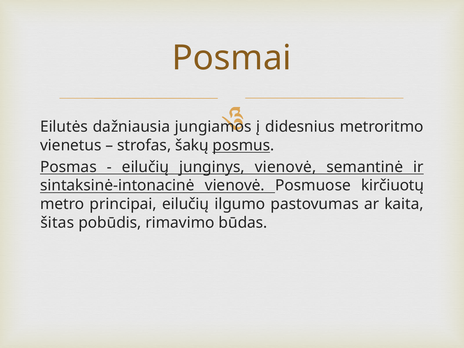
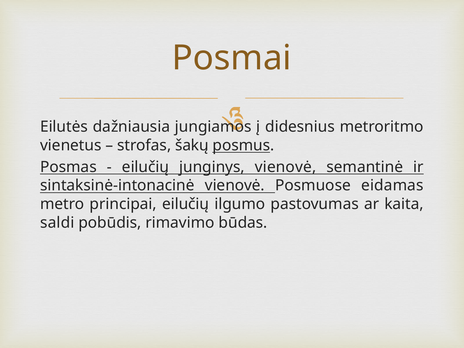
kirčiuotų: kirčiuotų -> eidamas
šitas: šitas -> saldi
